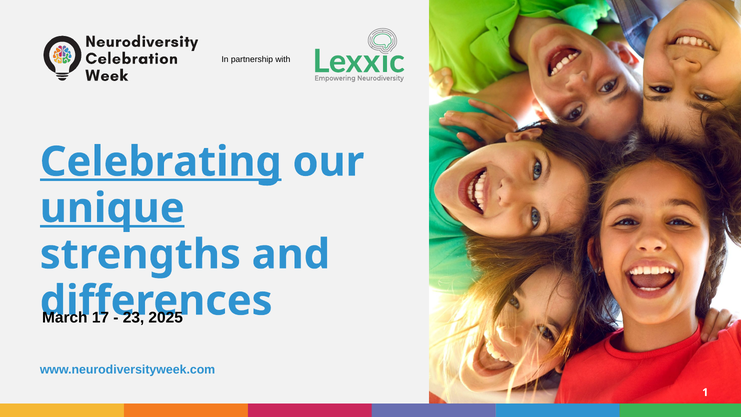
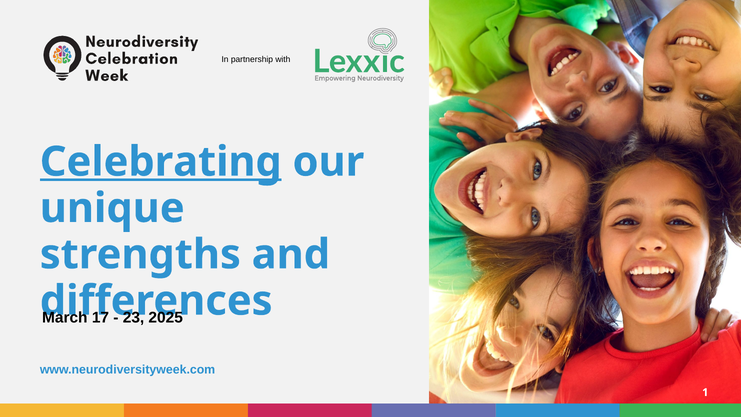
unique underline: present -> none
